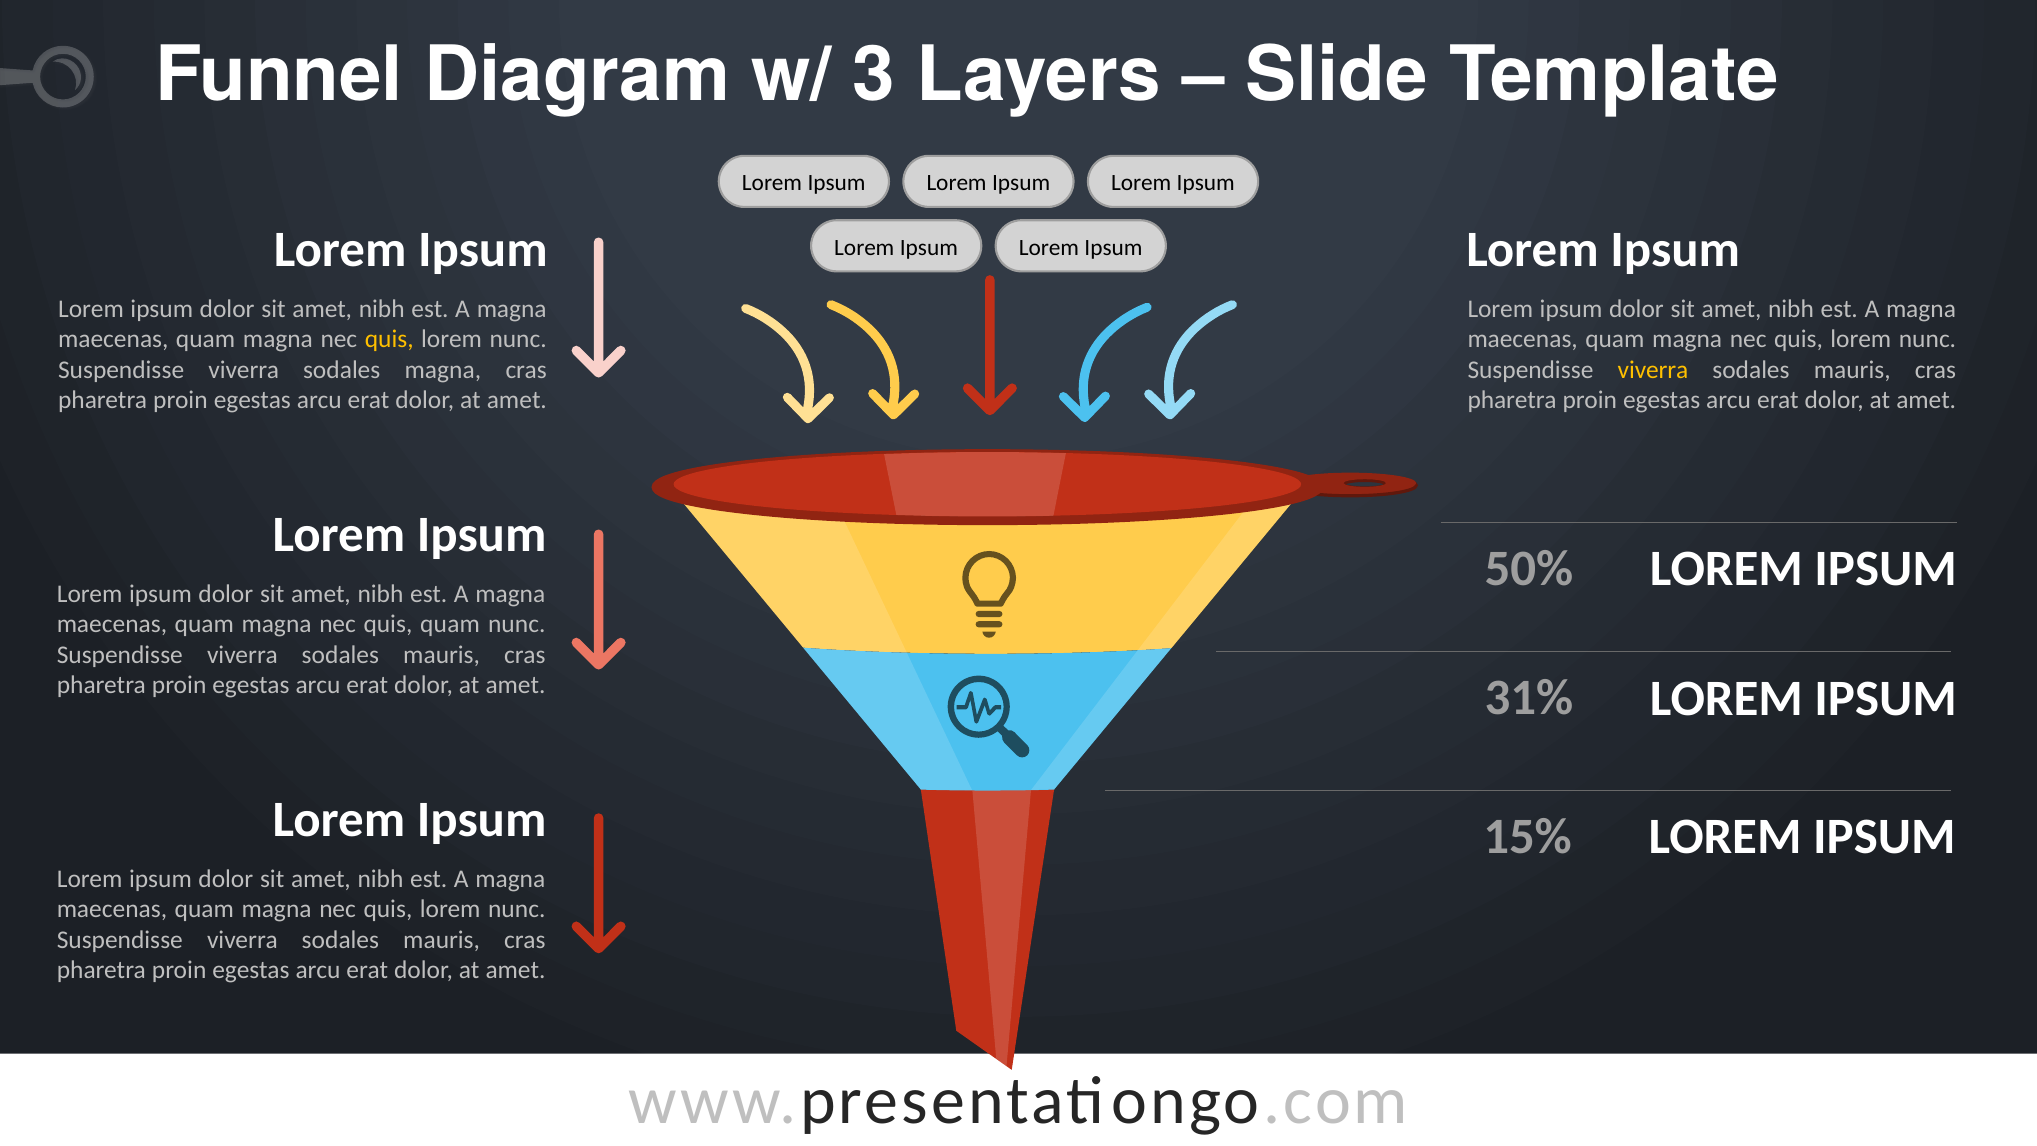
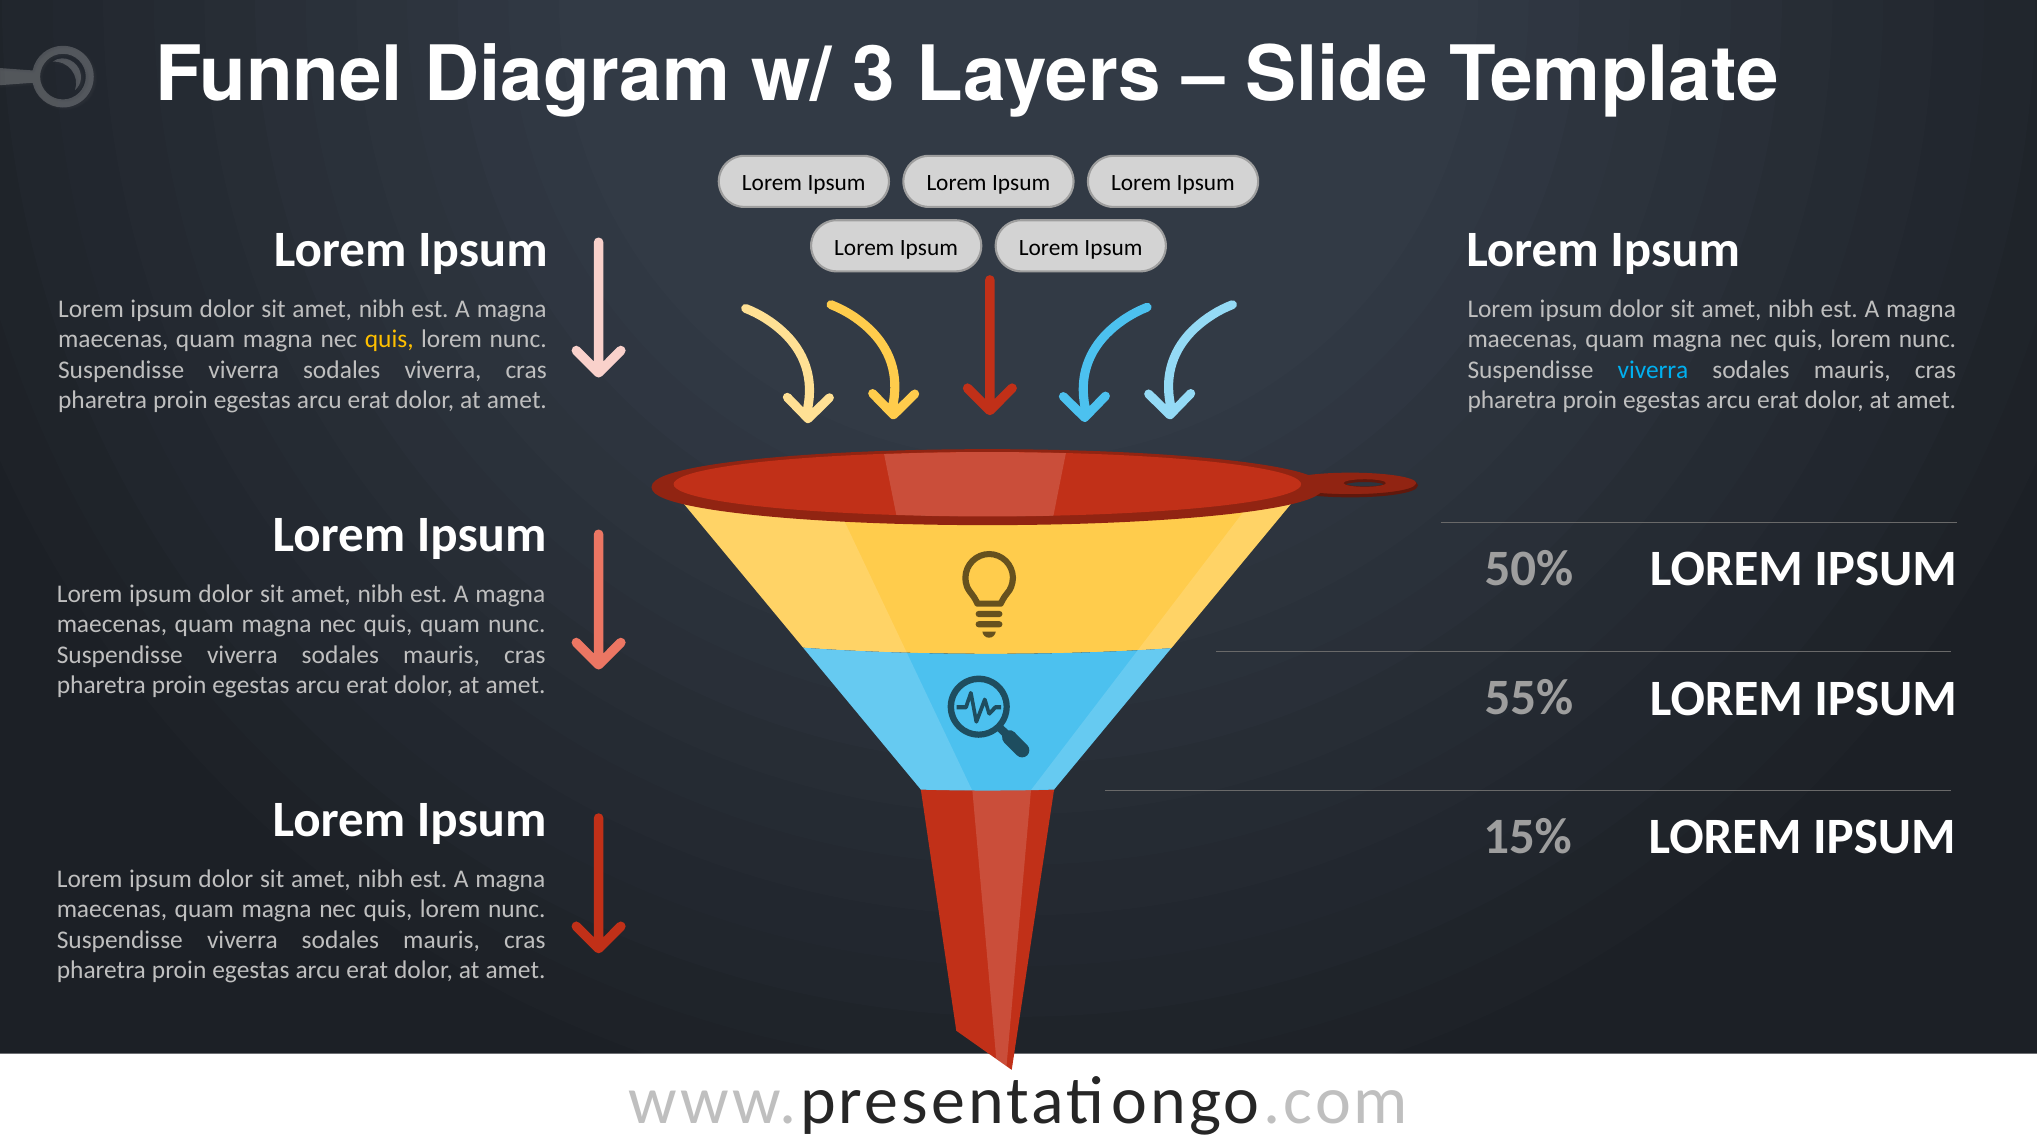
sodales magna: magna -> viverra
viverra at (1653, 370) colour: yellow -> light blue
31%: 31% -> 55%
